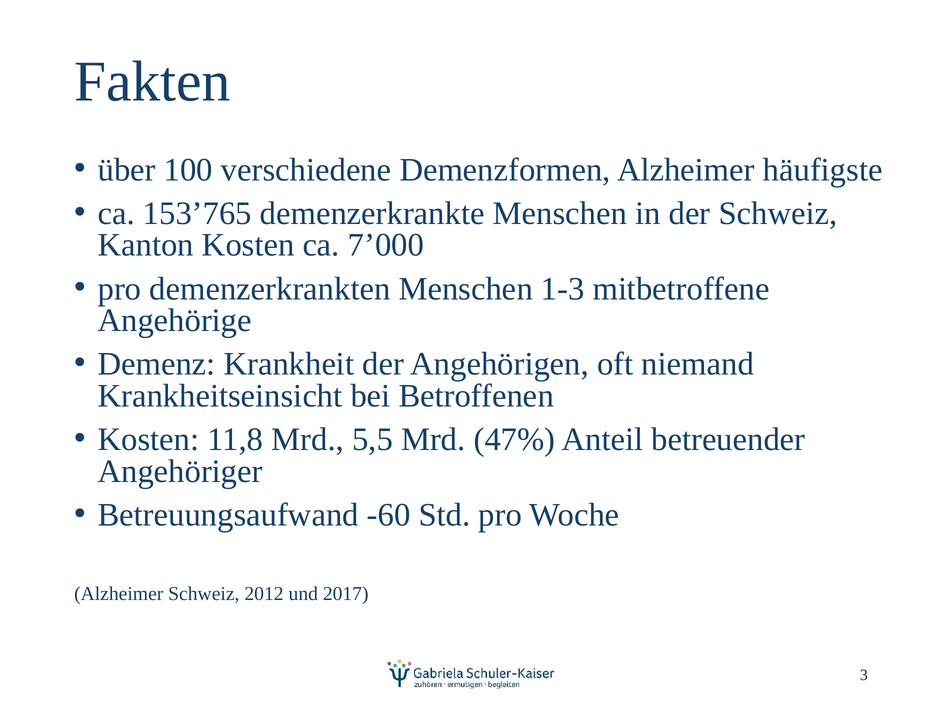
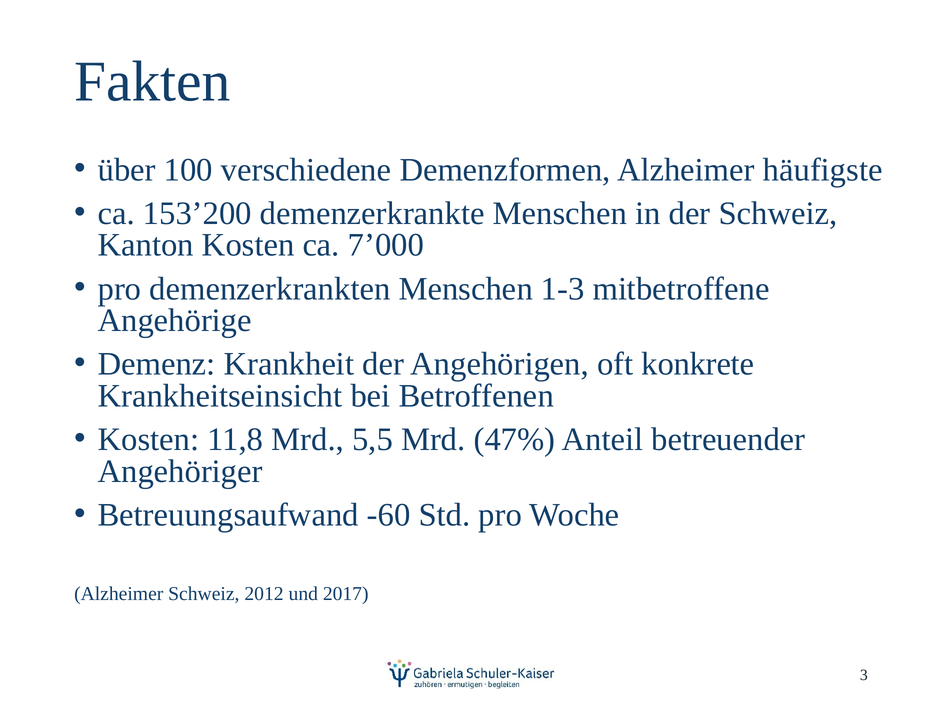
153’765: 153’765 -> 153’200
niemand: niemand -> konkrete
